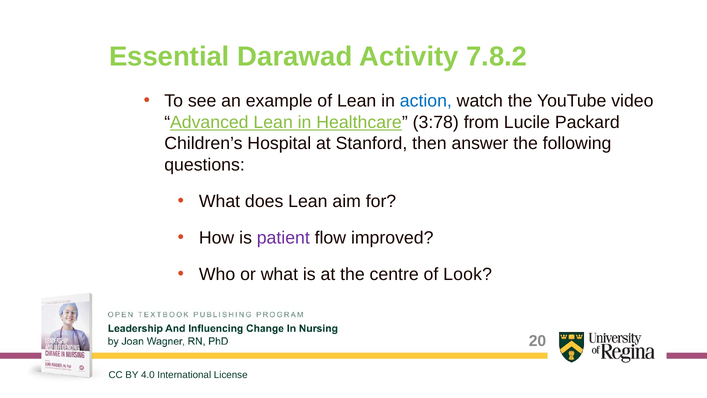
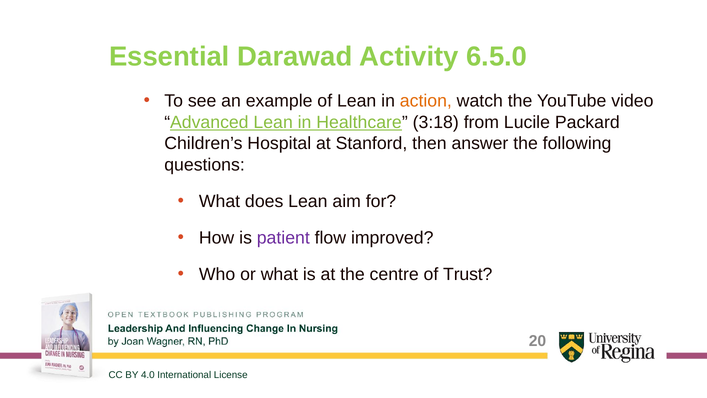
7.8.2: 7.8.2 -> 6.5.0
action colour: blue -> orange
3:78: 3:78 -> 3:18
Look: Look -> Trust
